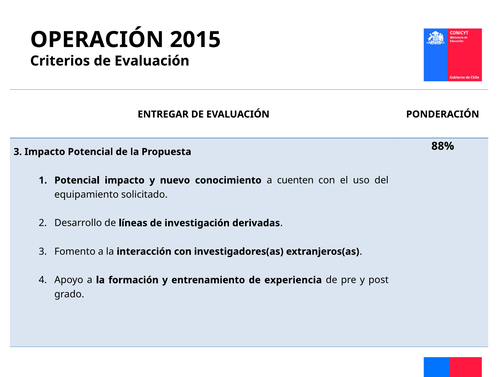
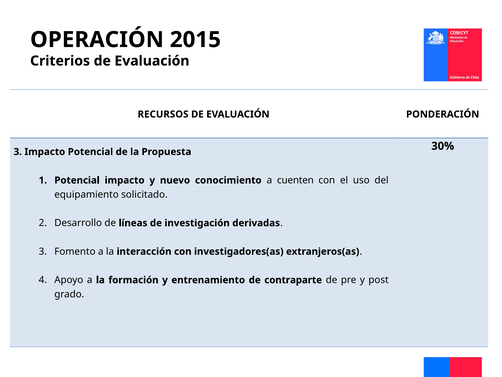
ENTREGAR: ENTREGAR -> RECURSOS
88%: 88% -> 30%
experiencia: experiencia -> contraparte
